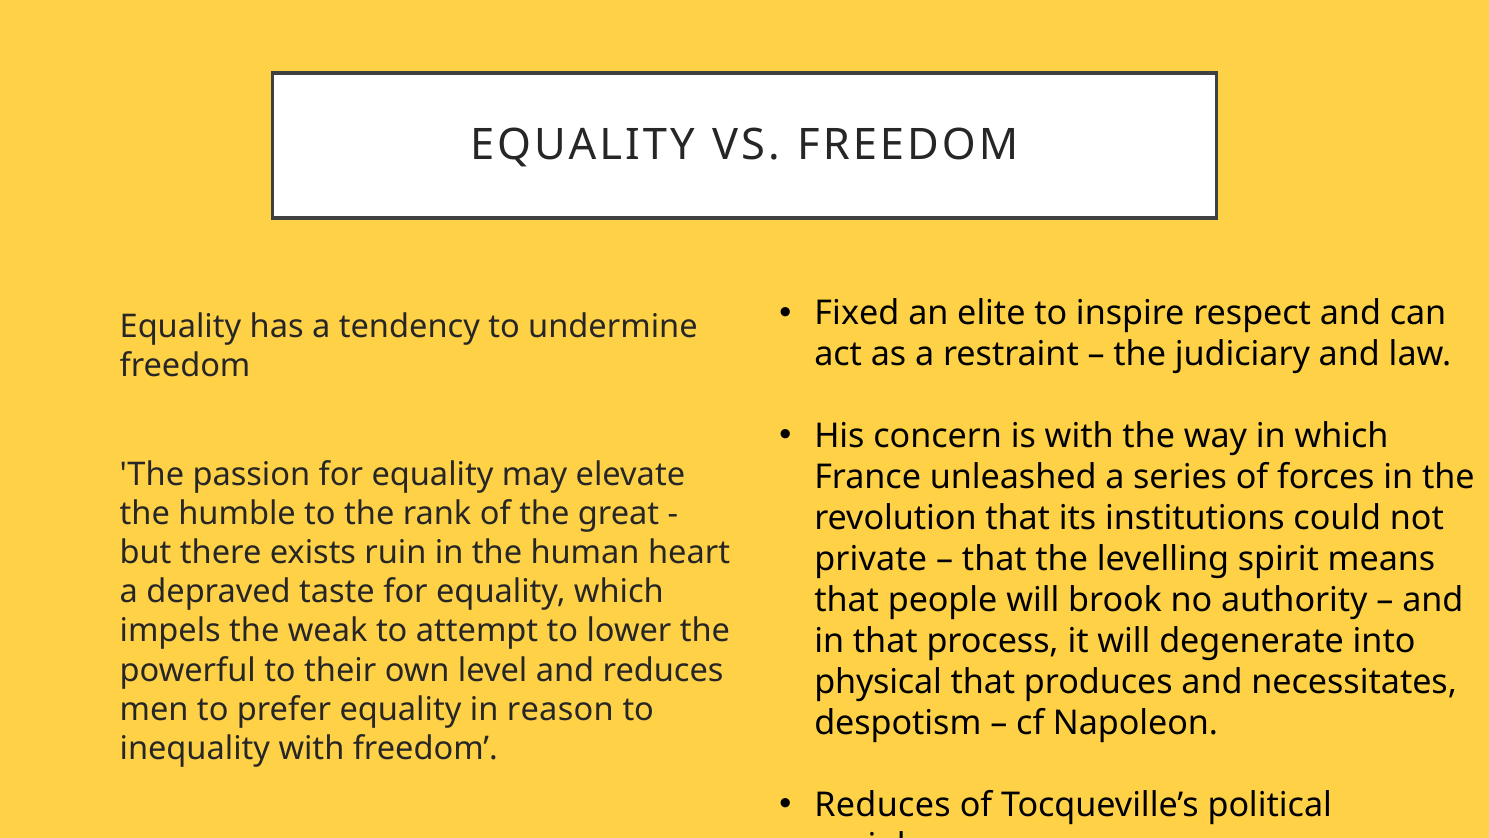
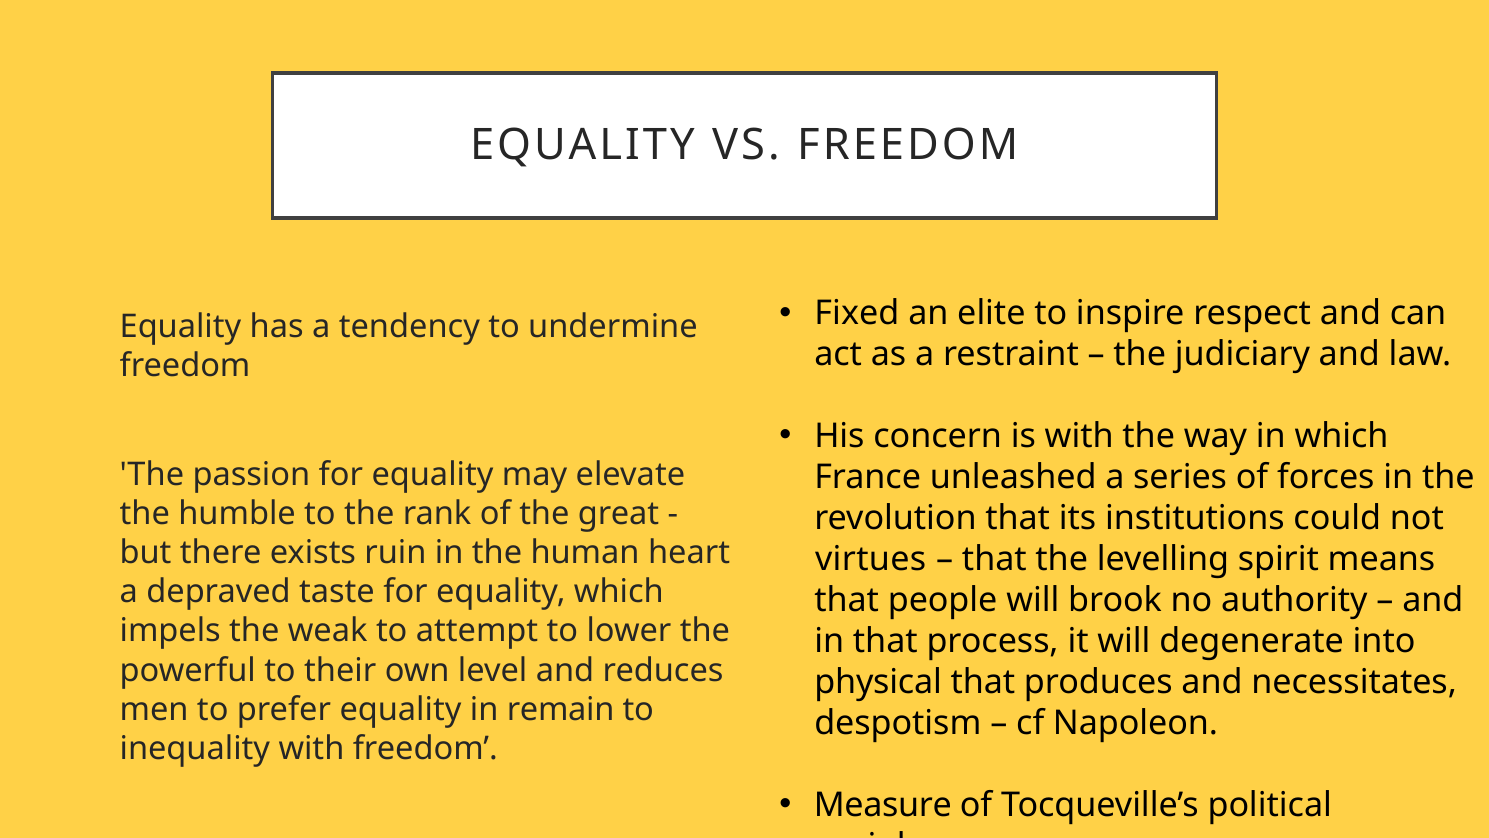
private: private -> virtues
reason: reason -> remain
Reduces at (883, 805): Reduces -> Measure
